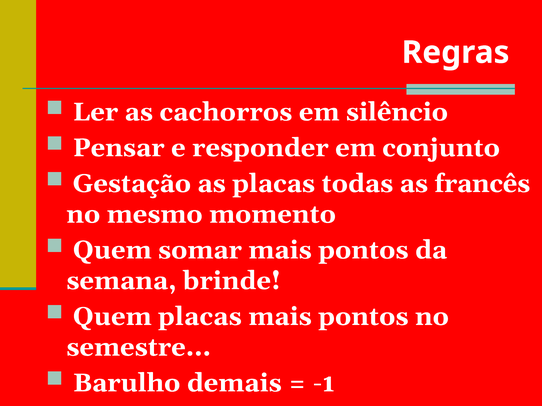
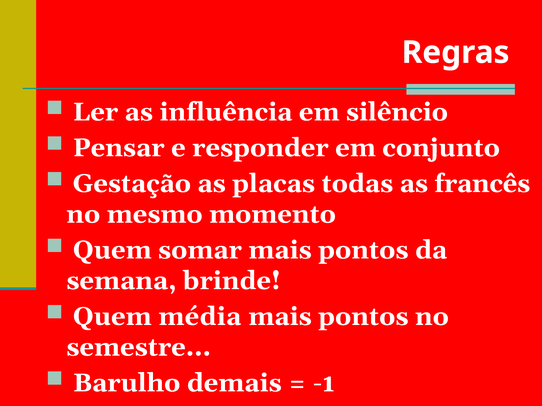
cachorros: cachorros -> influência
Quem placas: placas -> média
